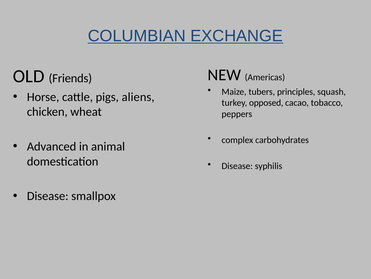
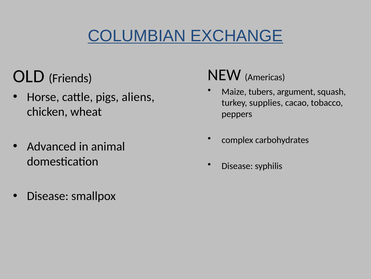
principles: principles -> argument
opposed: opposed -> supplies
